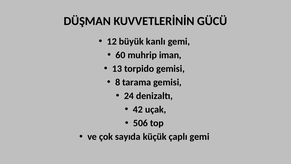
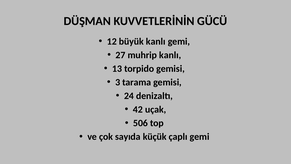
60: 60 -> 27
muhrip iman: iman -> kanlı
8: 8 -> 3
